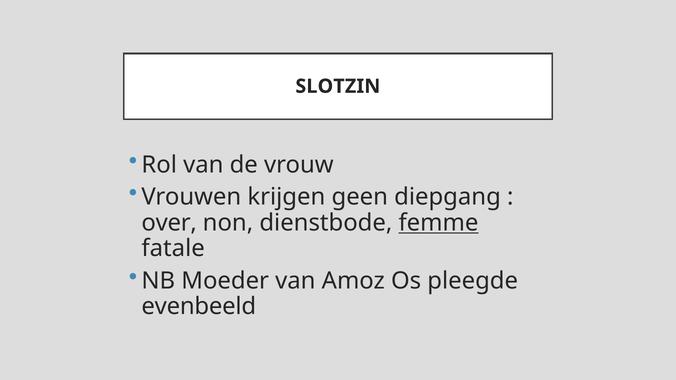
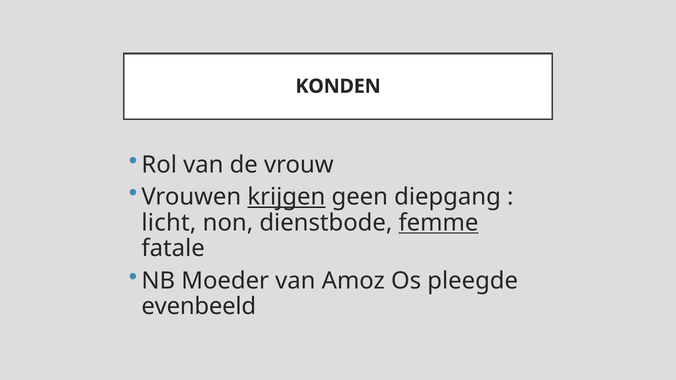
SLOTZIN: SLOTZIN -> KONDEN
krijgen underline: none -> present
over: over -> licht
